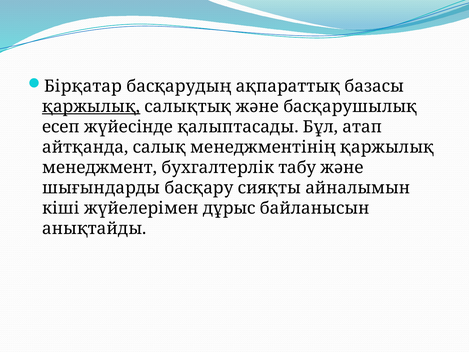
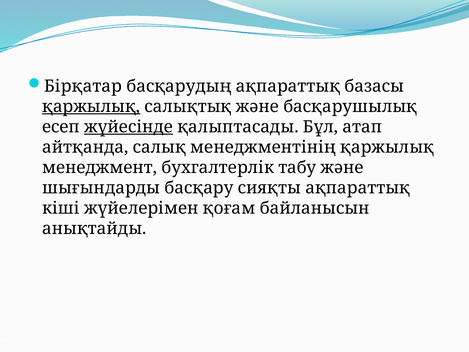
жүйесінде underline: none -> present
сияқты айналымын: айналымын -> ақпараттық
дұрыс: дұрыс -> қоғам
